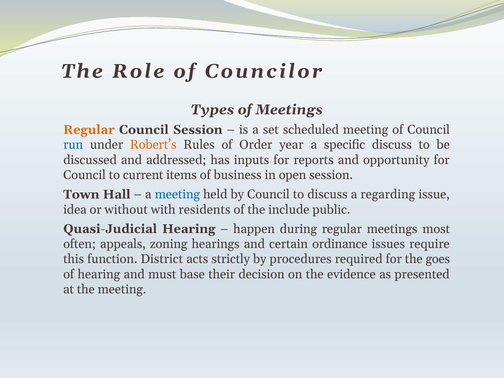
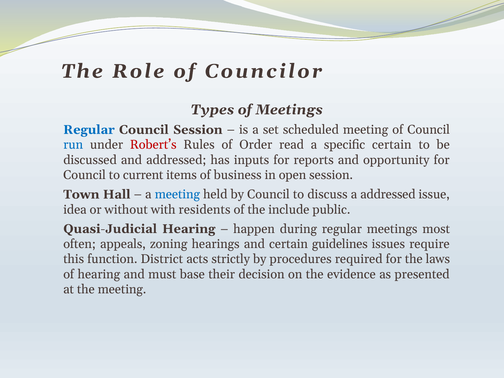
Regular at (89, 130) colour: orange -> blue
Robert’s colour: orange -> red
year: year -> read
specific discuss: discuss -> certain
a regarding: regarding -> addressed
ordinance: ordinance -> guidelines
goes: goes -> laws
